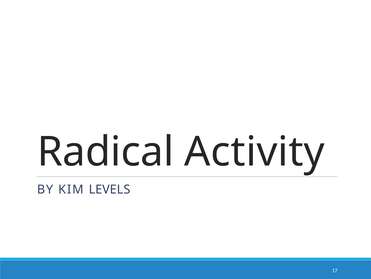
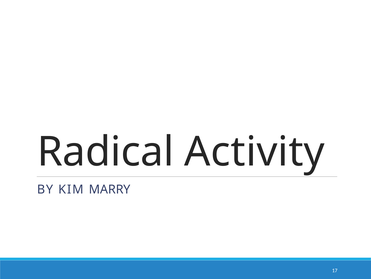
LEVELS: LEVELS -> MARRY
